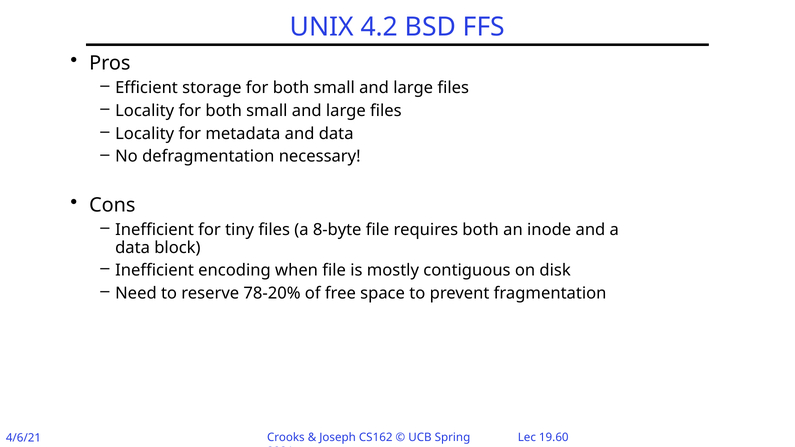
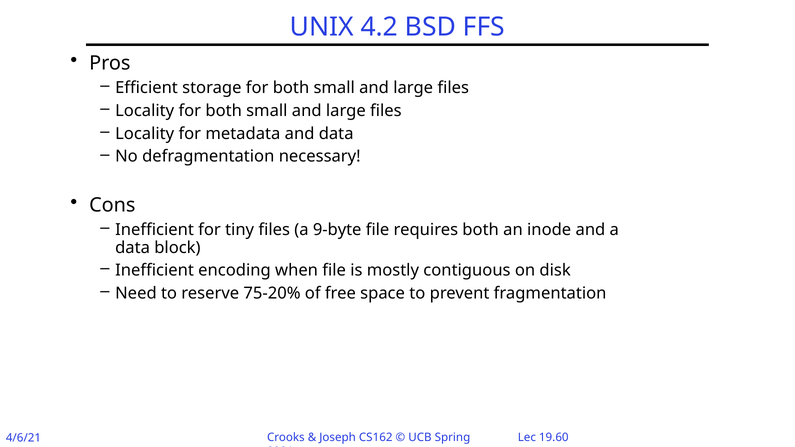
8-byte: 8-byte -> 9-byte
78-20%: 78-20% -> 75-20%
